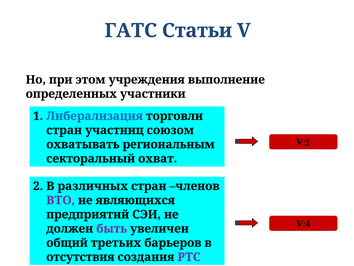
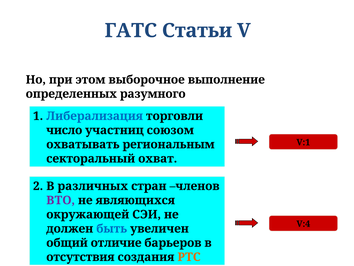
учреждения: учреждения -> выборочное
участники: участники -> разумного
стран at (64, 130): стран -> число
предприятий: предприятий -> окружающей
быть colour: purple -> blue
третьих: третьих -> отличие
РТС colour: purple -> orange
